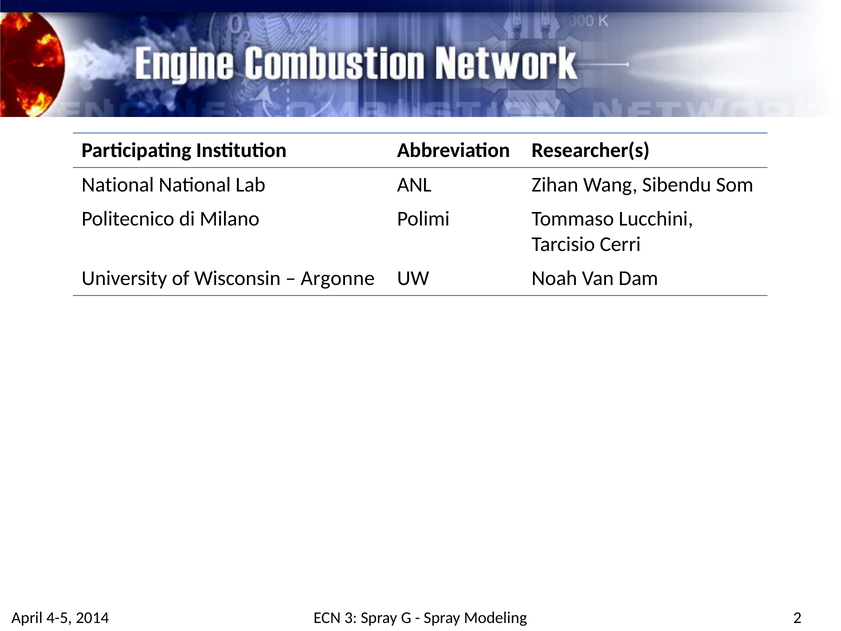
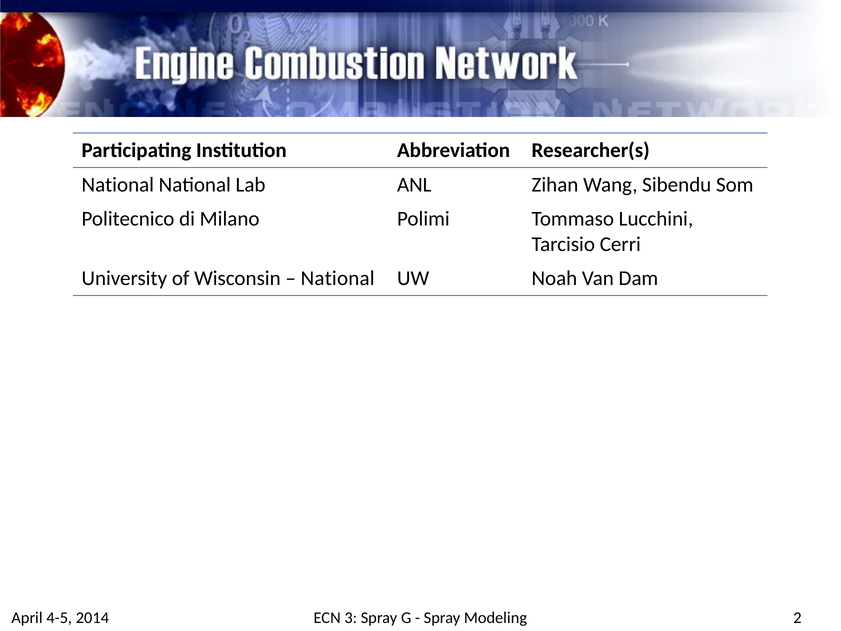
Argonne at (338, 278): Argonne -> National
